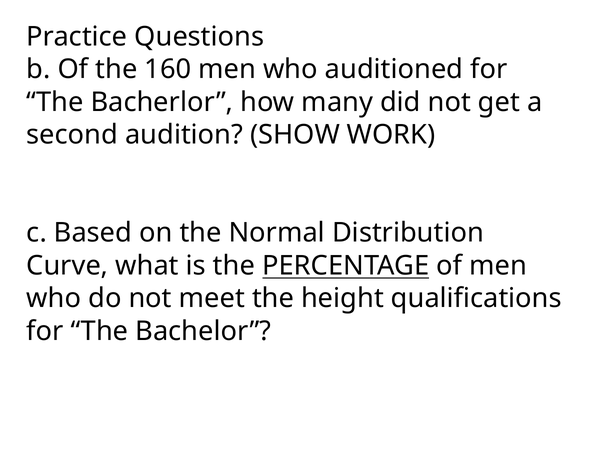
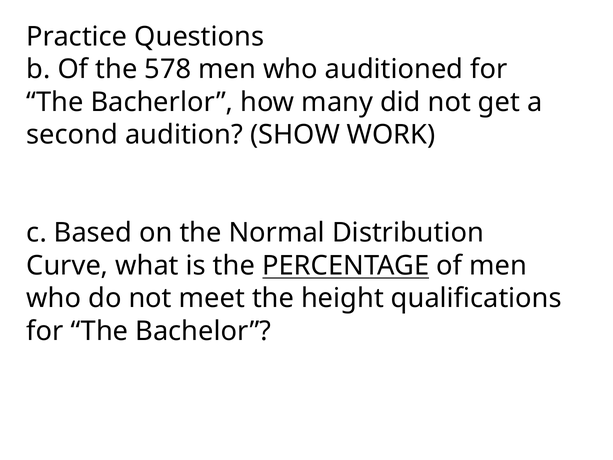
160: 160 -> 578
